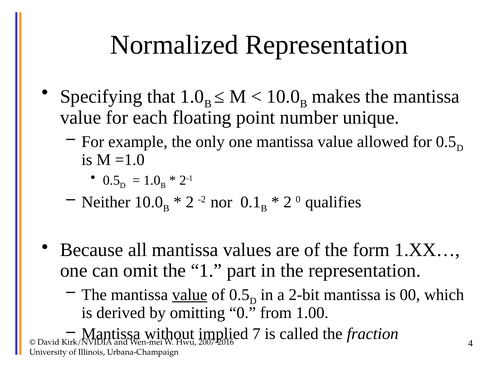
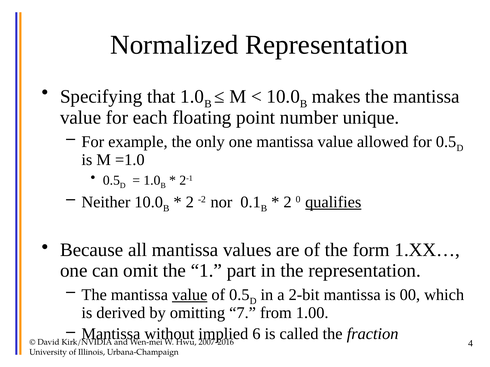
qualifies underline: none -> present
omitting 0: 0 -> 7
7: 7 -> 6
